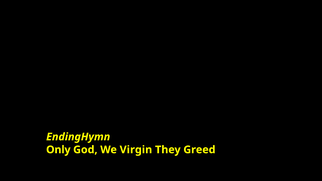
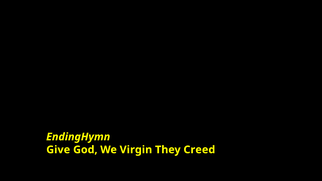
Only: Only -> Give
Greed: Greed -> Creed
